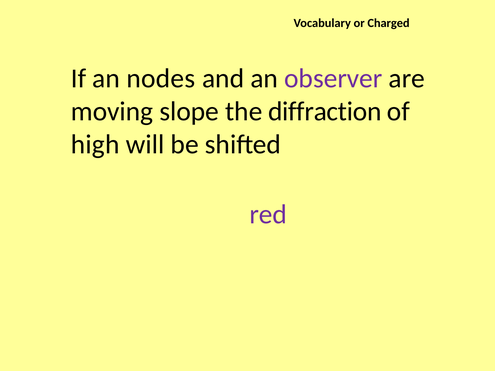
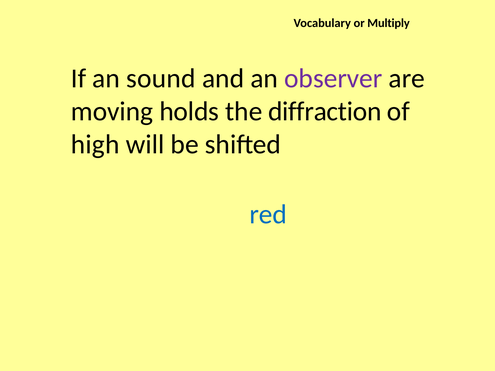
Charged: Charged -> Multiply
nodes: nodes -> sound
slope: slope -> holds
red colour: purple -> blue
